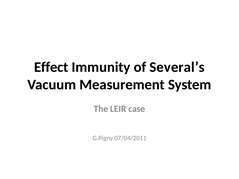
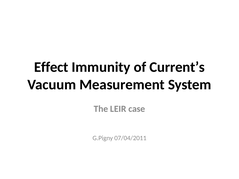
Several’s: Several’s -> Current’s
